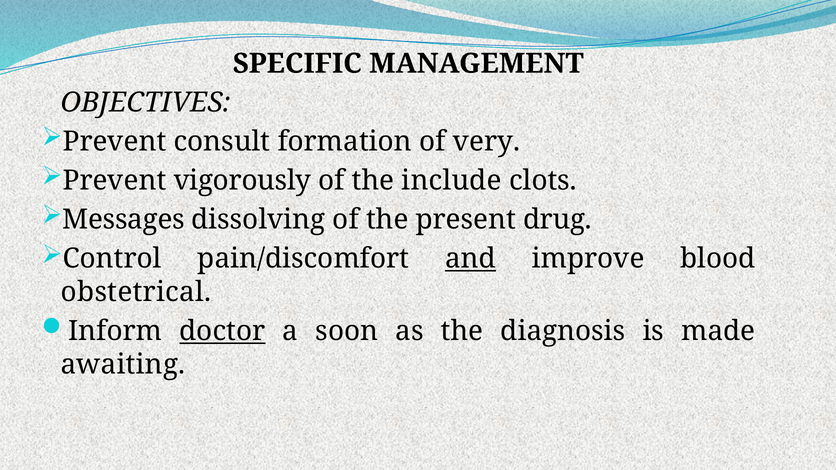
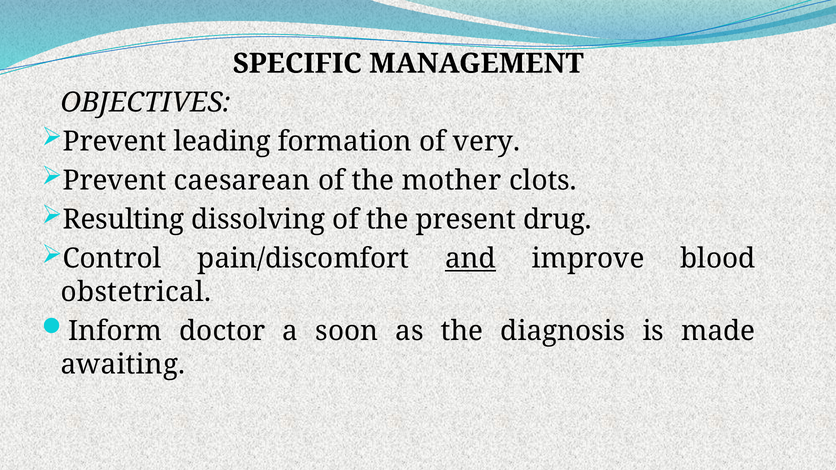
consult: consult -> leading
vigorously: vigorously -> caesarean
include: include -> mother
Messages: Messages -> Resulting
doctor underline: present -> none
